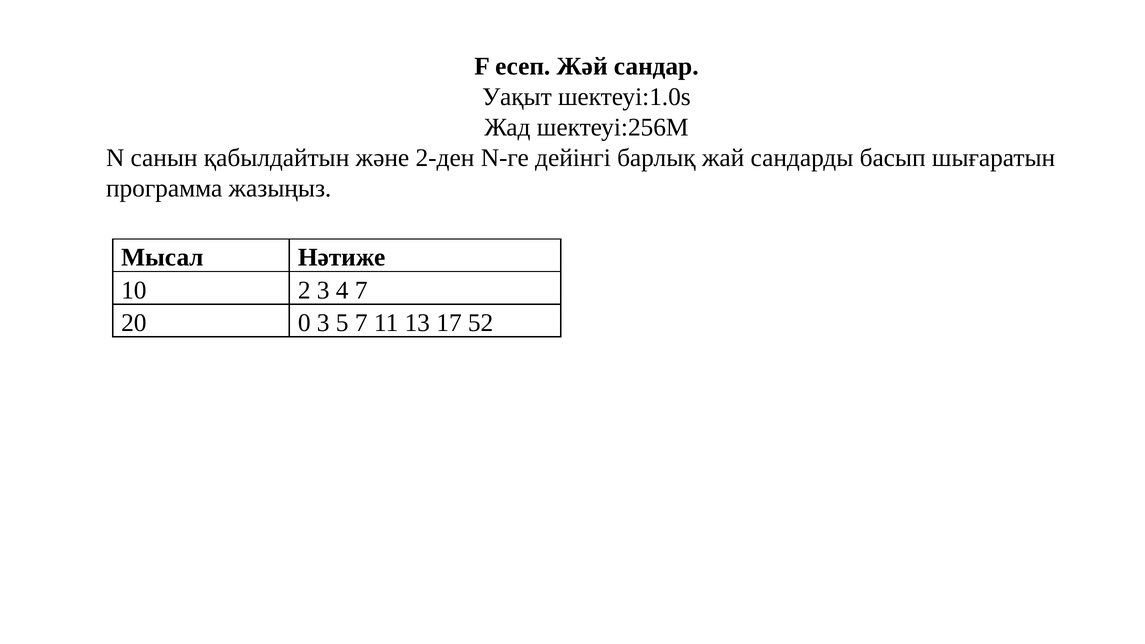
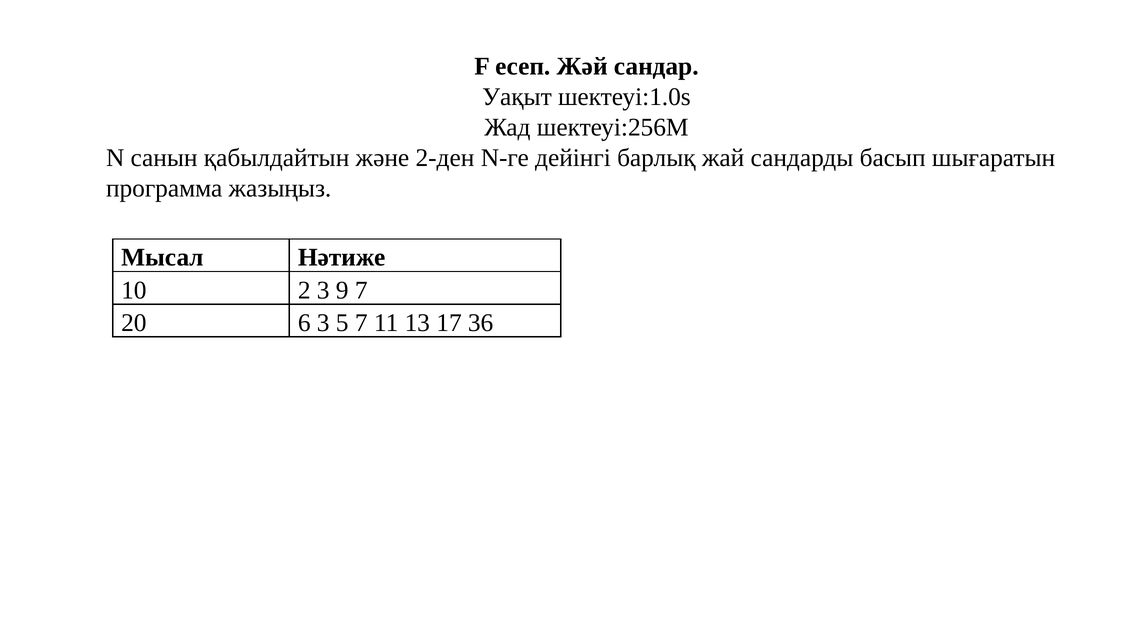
4: 4 -> 9
0: 0 -> 6
52: 52 -> 36
